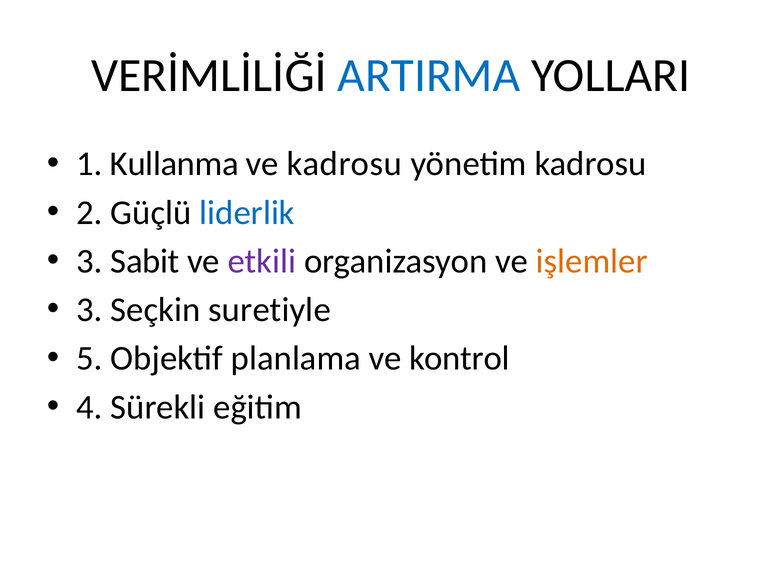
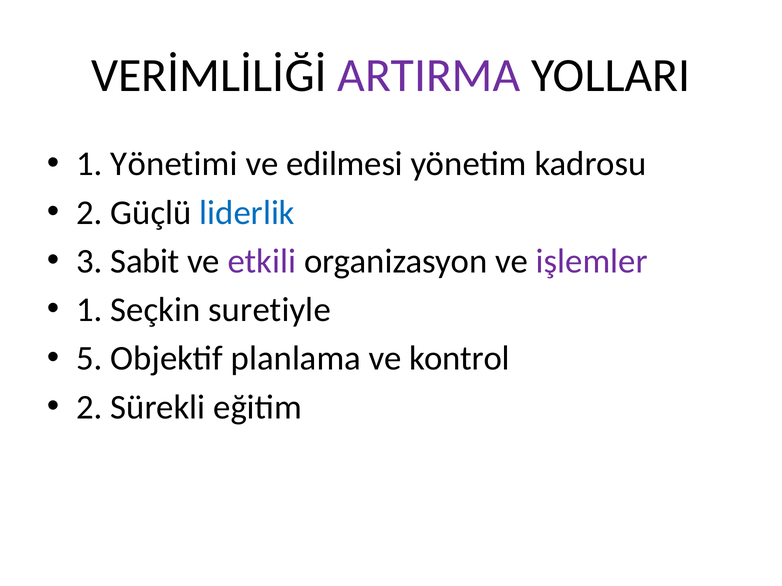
ARTIRMA colour: blue -> purple
Kullanma: Kullanma -> Yönetimi
ve kadrosu: kadrosu -> edilmesi
işlemler colour: orange -> purple
3 at (89, 310): 3 -> 1
4 at (89, 407): 4 -> 2
